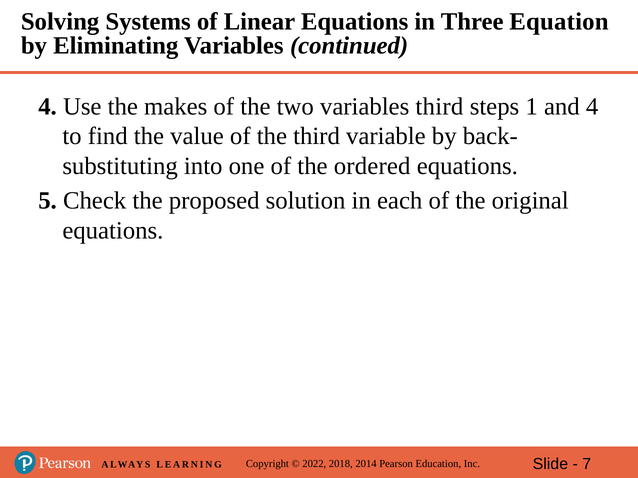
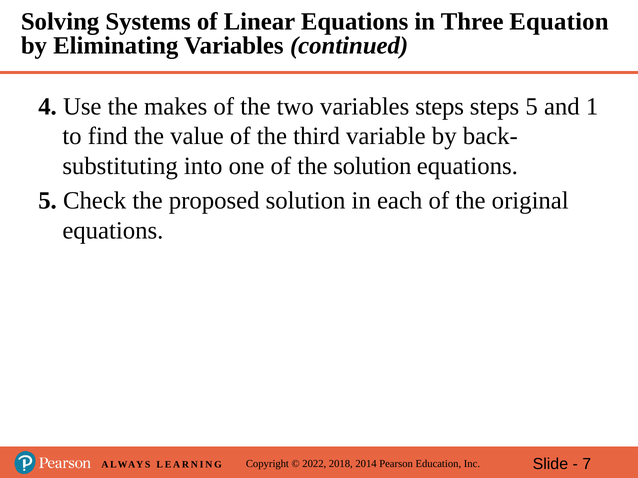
variables third: third -> steps
steps 1: 1 -> 5
and 4: 4 -> 1
the ordered: ordered -> solution
